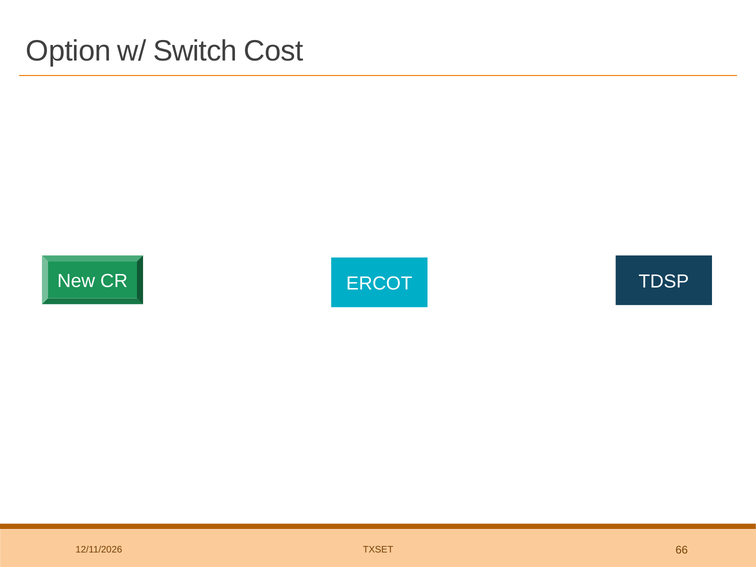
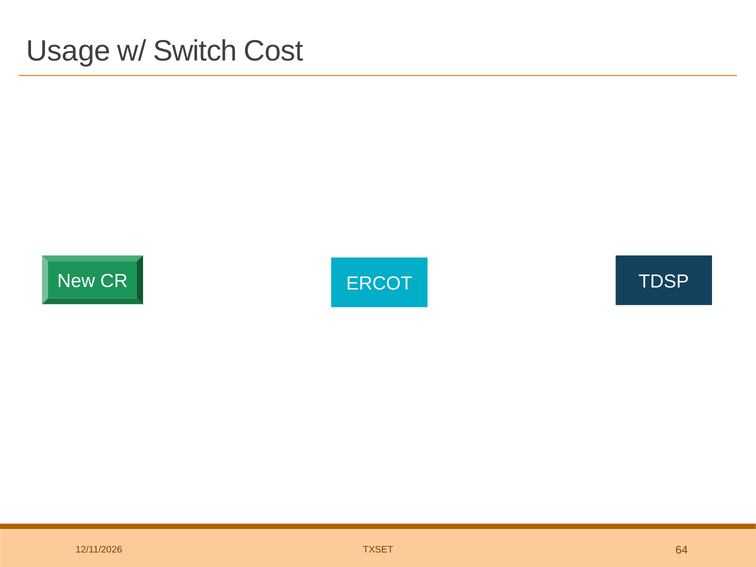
Option: Option -> Usage
66: 66 -> 64
